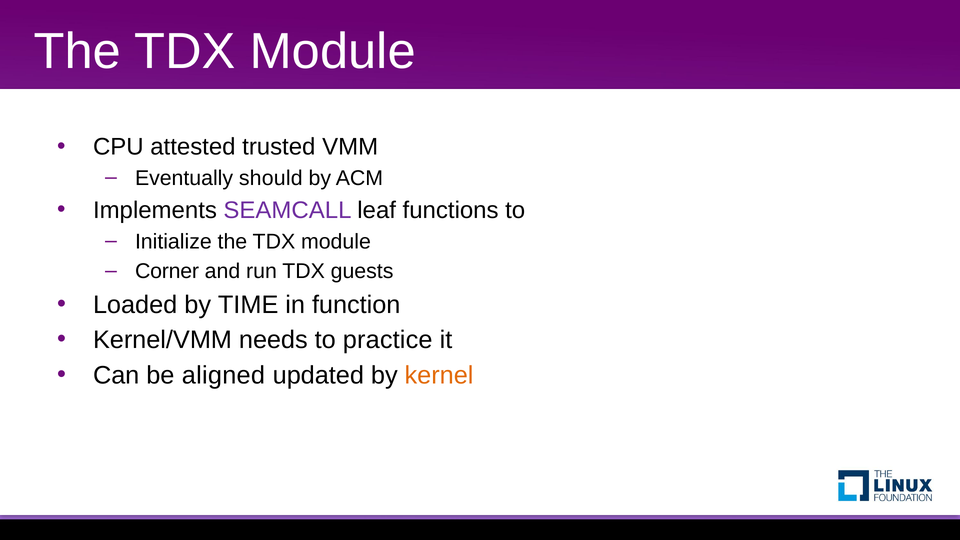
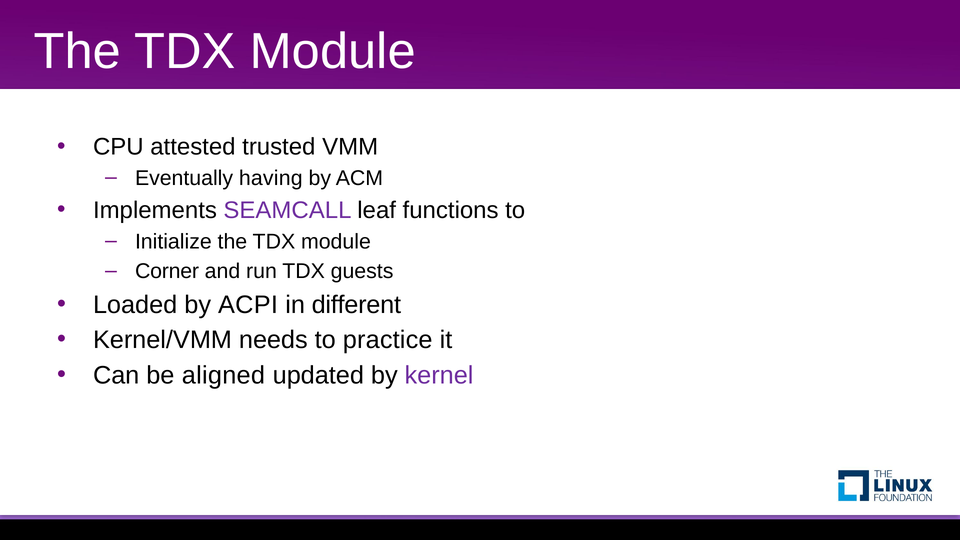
should: should -> having
TIME: TIME -> ACPI
function: function -> different
kernel colour: orange -> purple
